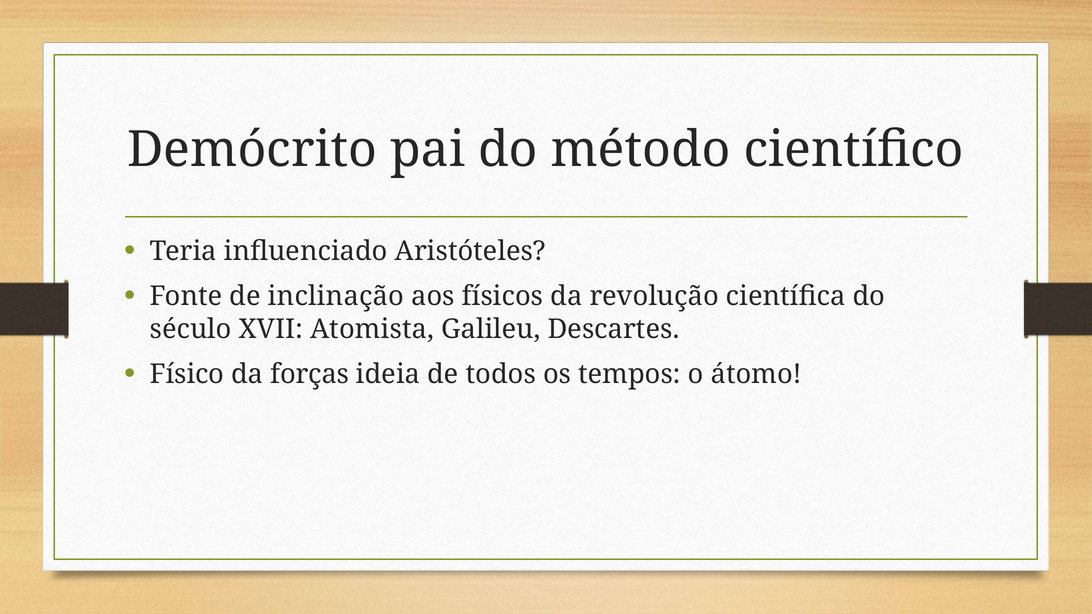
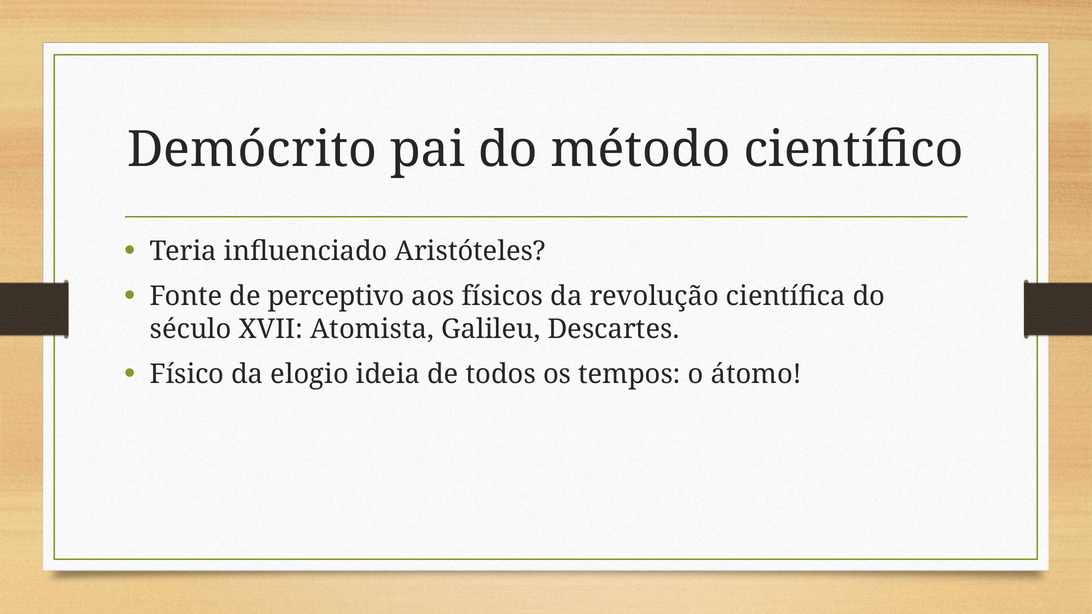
inclinação: inclinação -> perceptivo
forças: forças -> elogio
